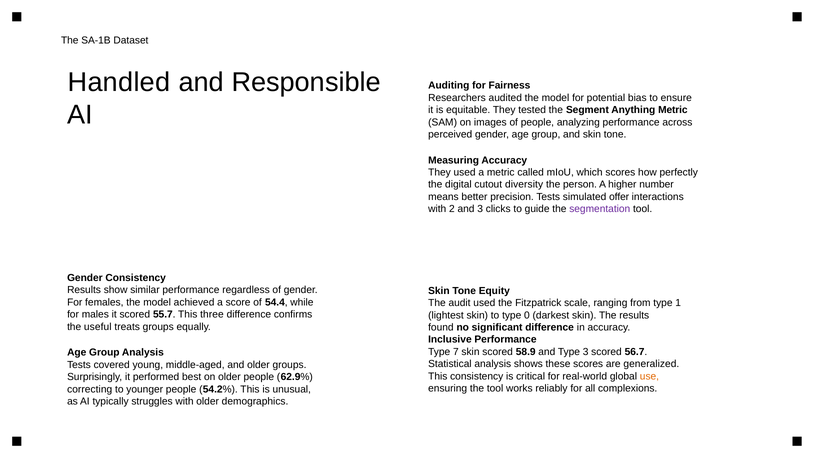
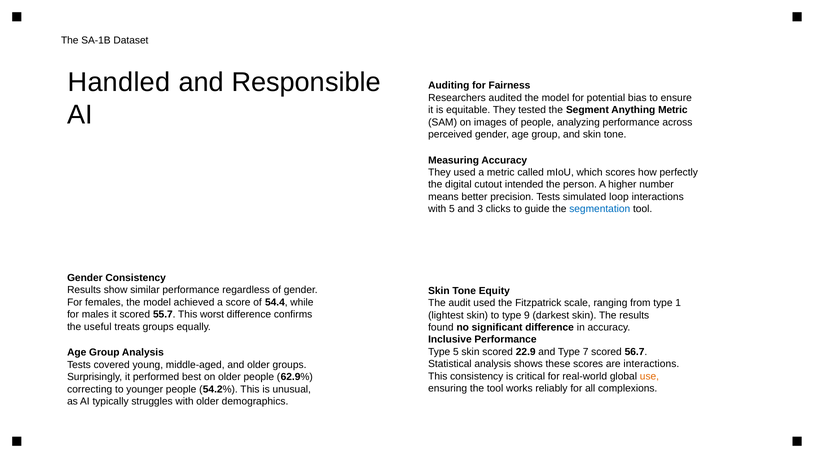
diversity: diversity -> intended
offer: offer -> loop
with 2: 2 -> 5
segmentation colour: purple -> blue
three: three -> worst
0: 0 -> 9
Type 7: 7 -> 5
58.9: 58.9 -> 22.9
Type 3: 3 -> 7
are generalized: generalized -> interactions
